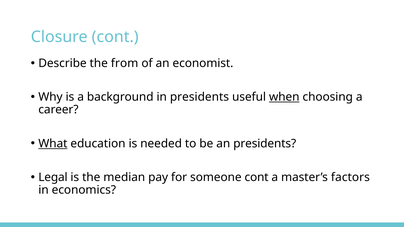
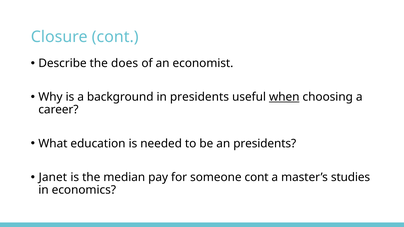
from: from -> does
What underline: present -> none
Legal: Legal -> Janet
factors: factors -> studies
